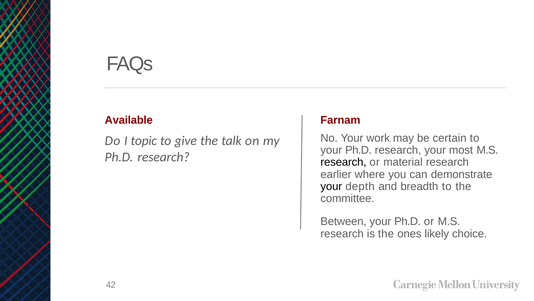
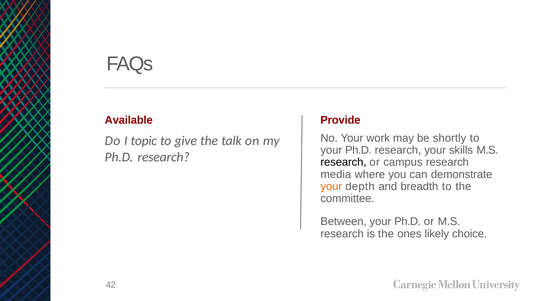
Farnam: Farnam -> Provide
certain: certain -> shortly
most: most -> skills
material: material -> campus
earlier: earlier -> media
your at (331, 186) colour: black -> orange
